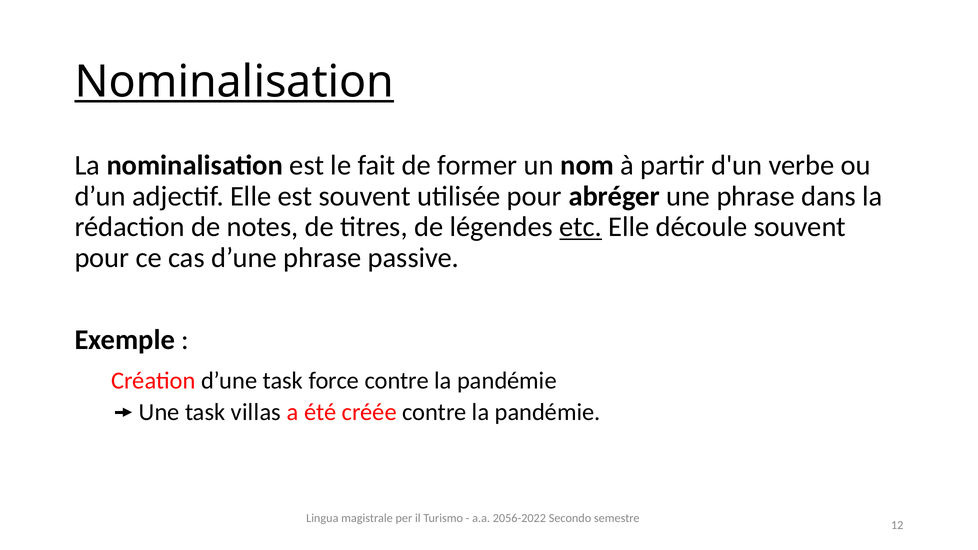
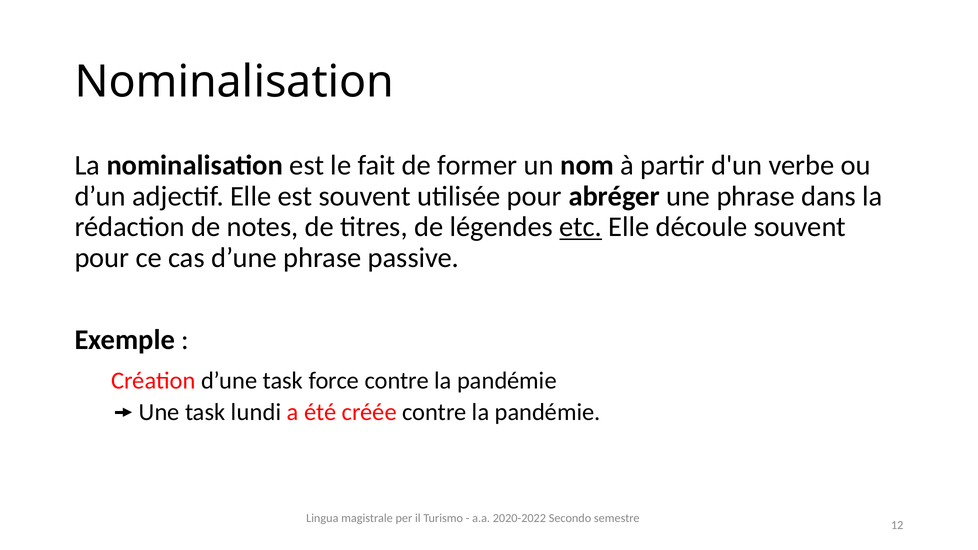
Nominalisation at (234, 82) underline: present -> none
villas: villas -> lundi
2056-2022: 2056-2022 -> 2020-2022
